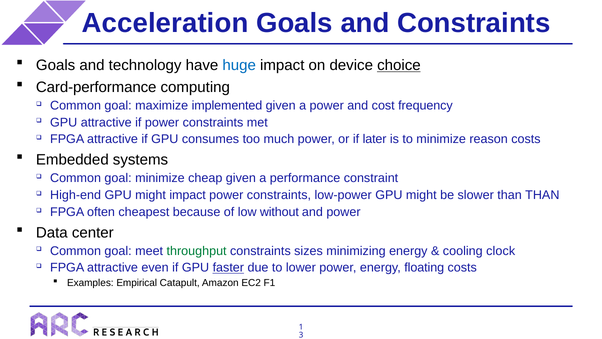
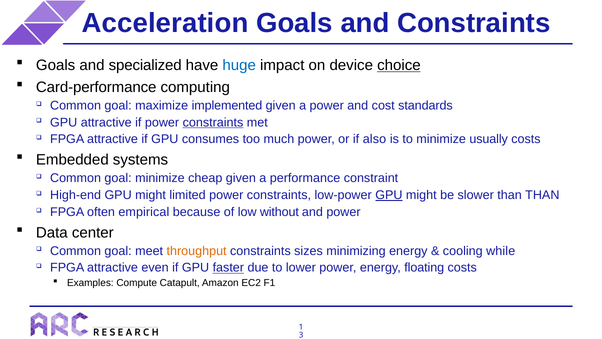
technology: technology -> specialized
frequency: frequency -> standards
constraints at (213, 122) underline: none -> present
later: later -> also
reason: reason -> usually
might impact: impact -> limited
GPU at (389, 195) underline: none -> present
cheapest: cheapest -> empirical
throughput colour: green -> orange
clock: clock -> while
Empirical: Empirical -> Compute
